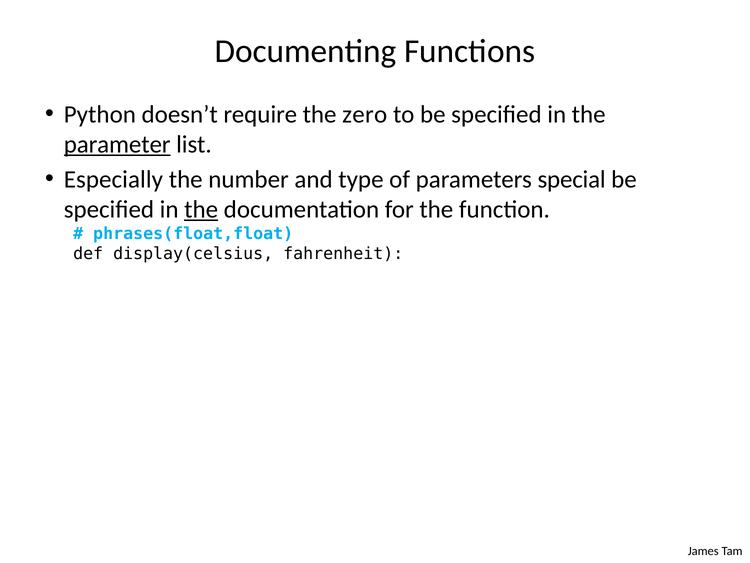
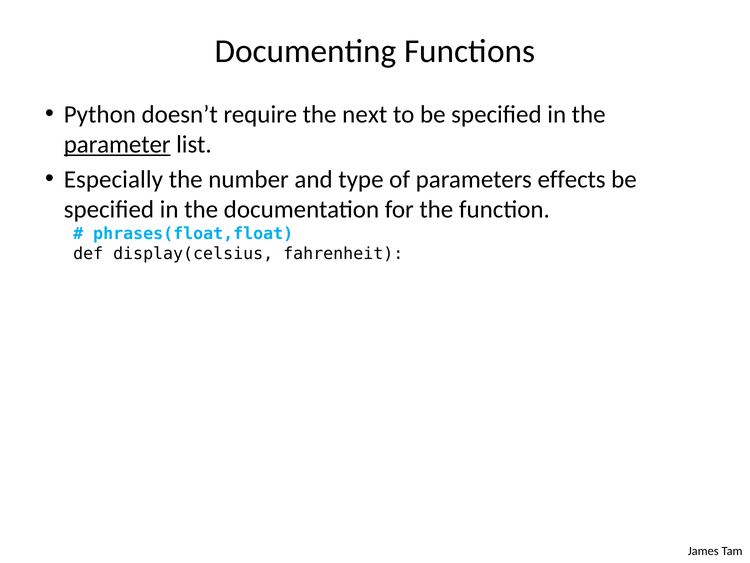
zero: zero -> next
special: special -> effects
the at (201, 209) underline: present -> none
